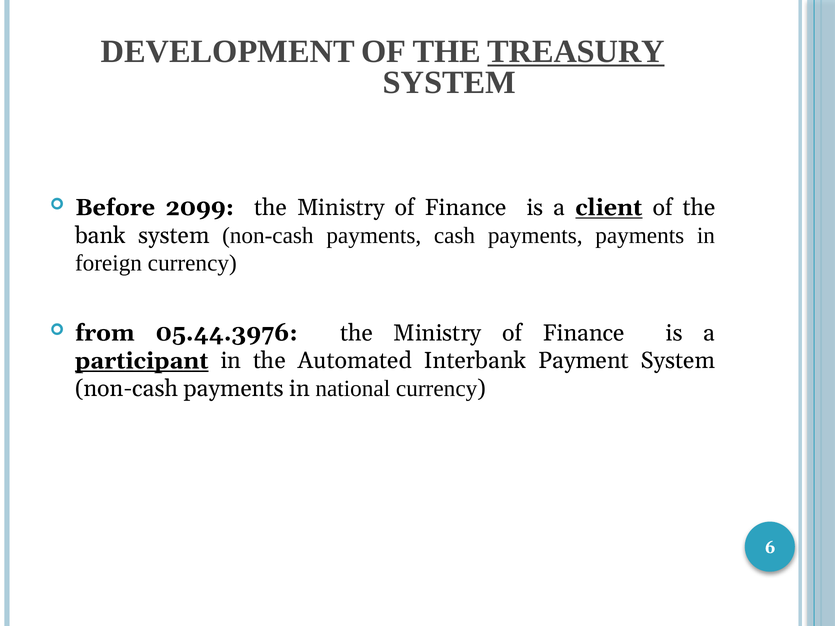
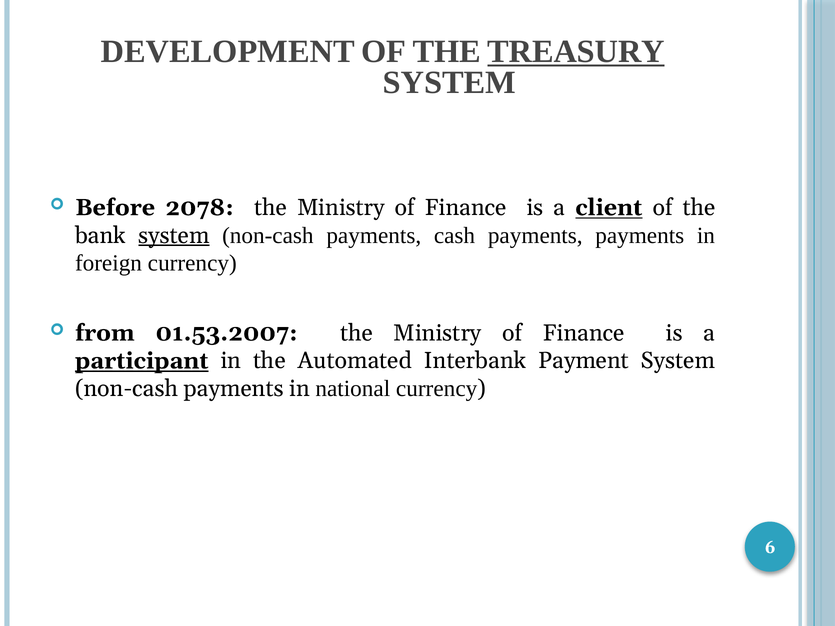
2099: 2099 -> 2078
system at (174, 235) underline: none -> present
05.44.3976: 05.44.3976 -> 01.53.2007
